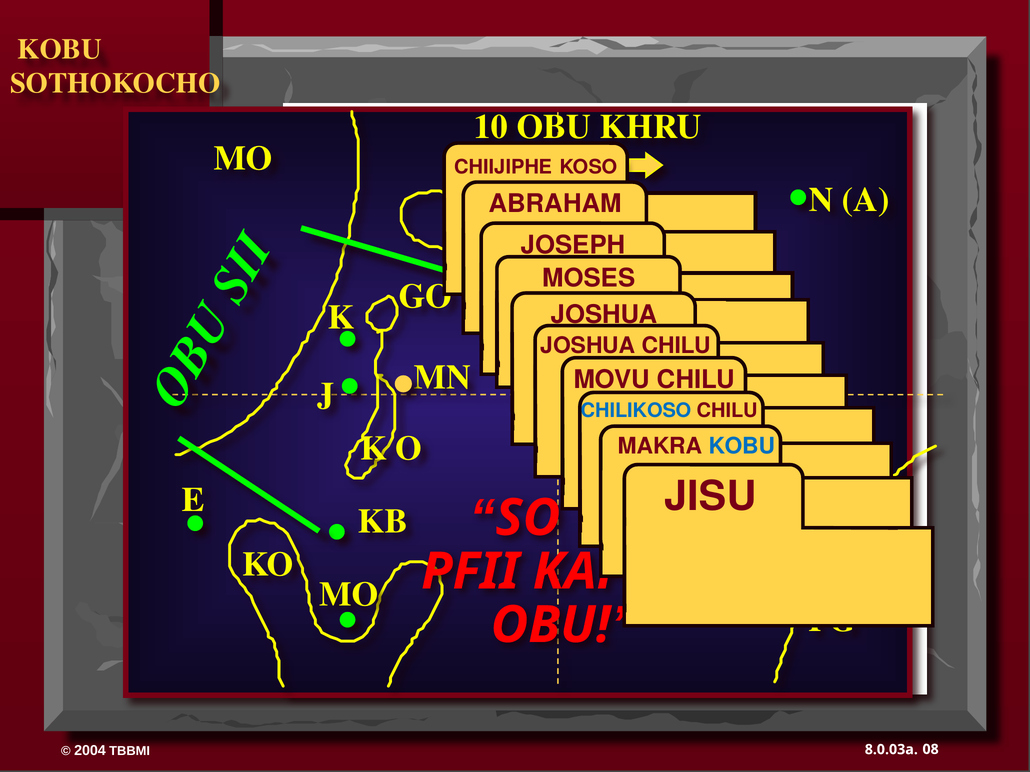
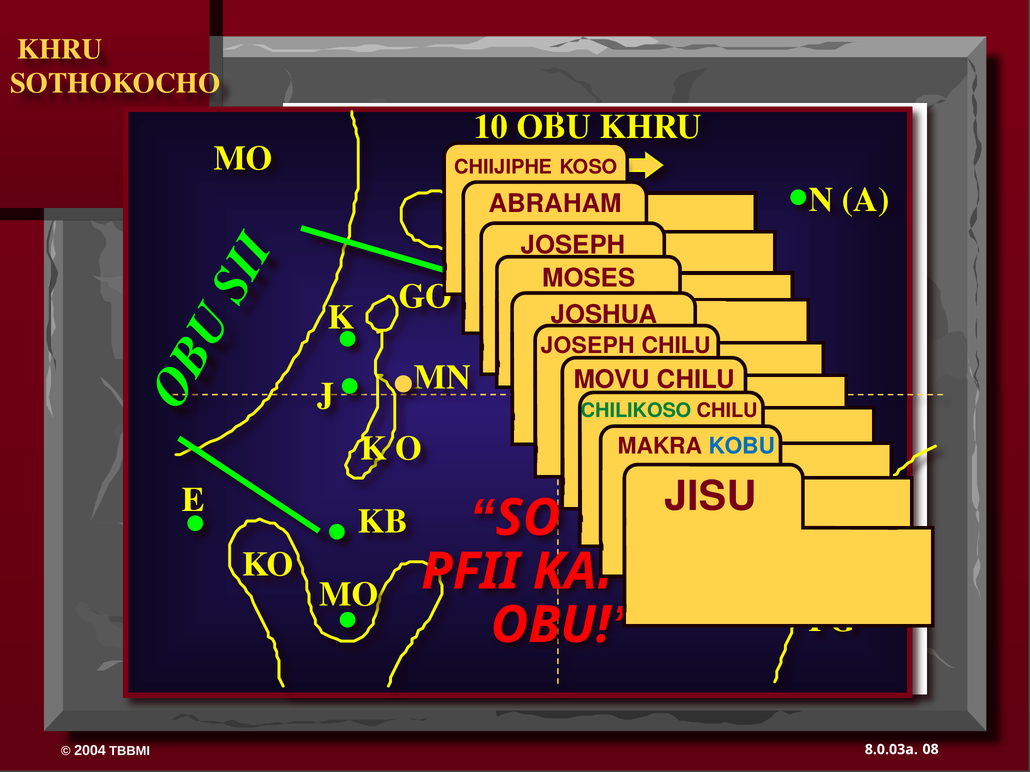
KOBU at (60, 49): KOBU -> KHRU
JOSHUA at (588, 346): JOSHUA -> JOSEPH
CHILIKOSO colour: blue -> green
